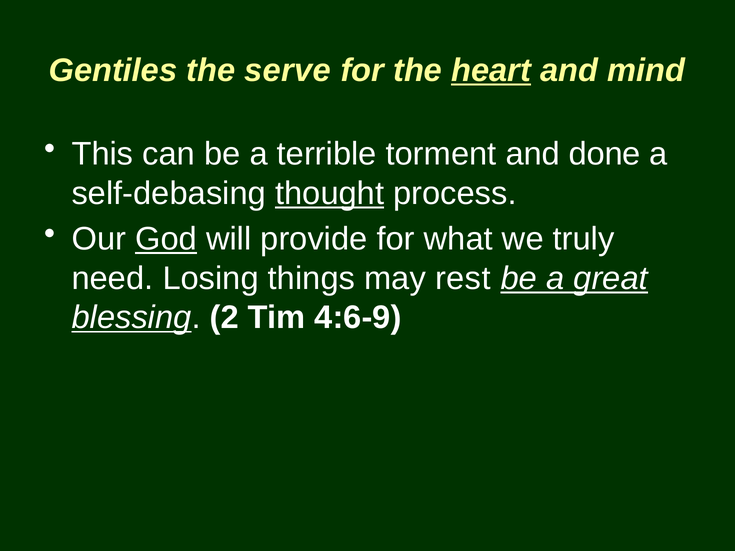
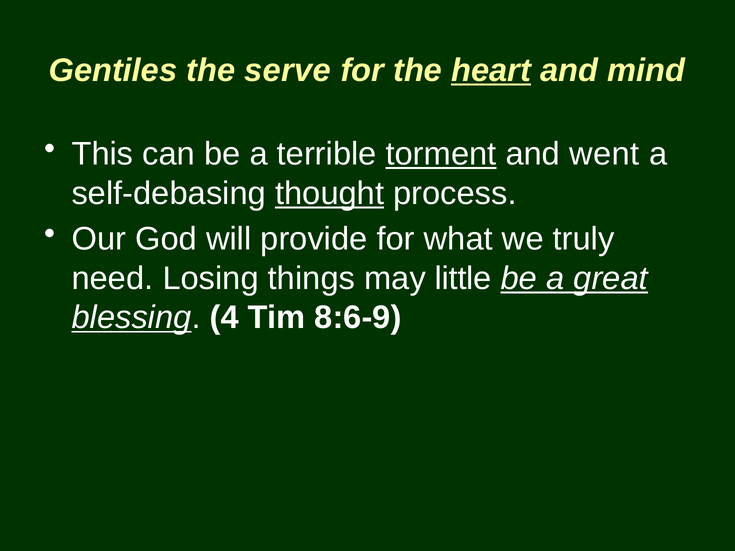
torment underline: none -> present
done: done -> went
God underline: present -> none
rest: rest -> little
2: 2 -> 4
4:6-9: 4:6-9 -> 8:6-9
